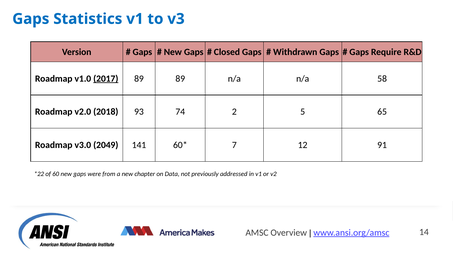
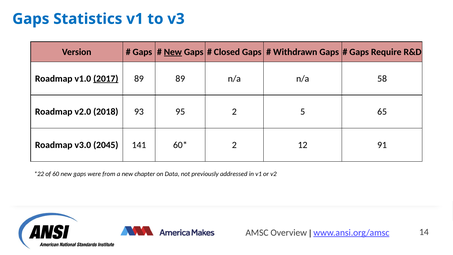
New at (173, 52) underline: none -> present
74: 74 -> 95
2049: 2049 -> 2045
7 at (234, 145): 7 -> 2
